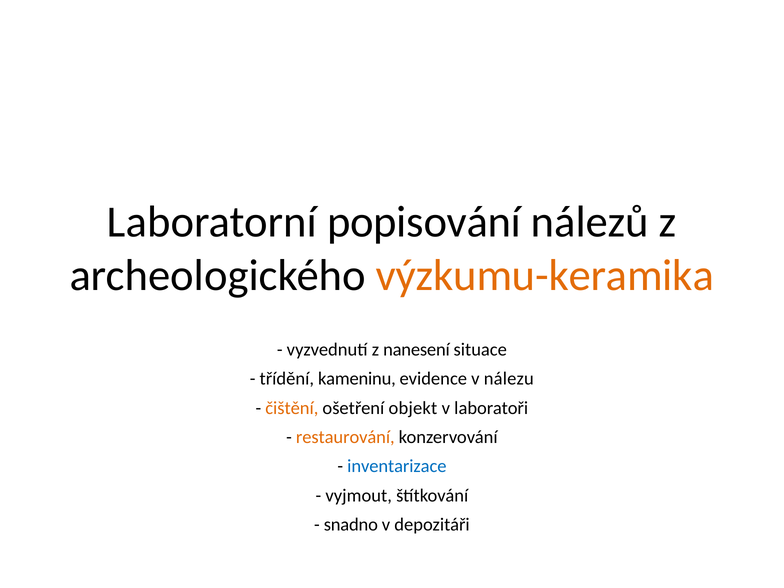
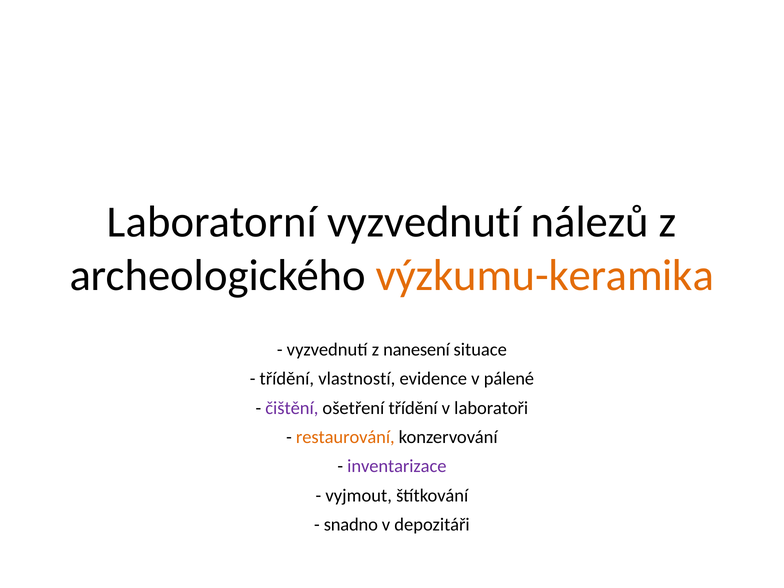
Laboratorní popisování: popisování -> vyzvednutí
kameninu: kameninu -> vlastností
nálezu: nálezu -> pálené
čištění colour: orange -> purple
ošetření objekt: objekt -> třídění
inventarizace colour: blue -> purple
